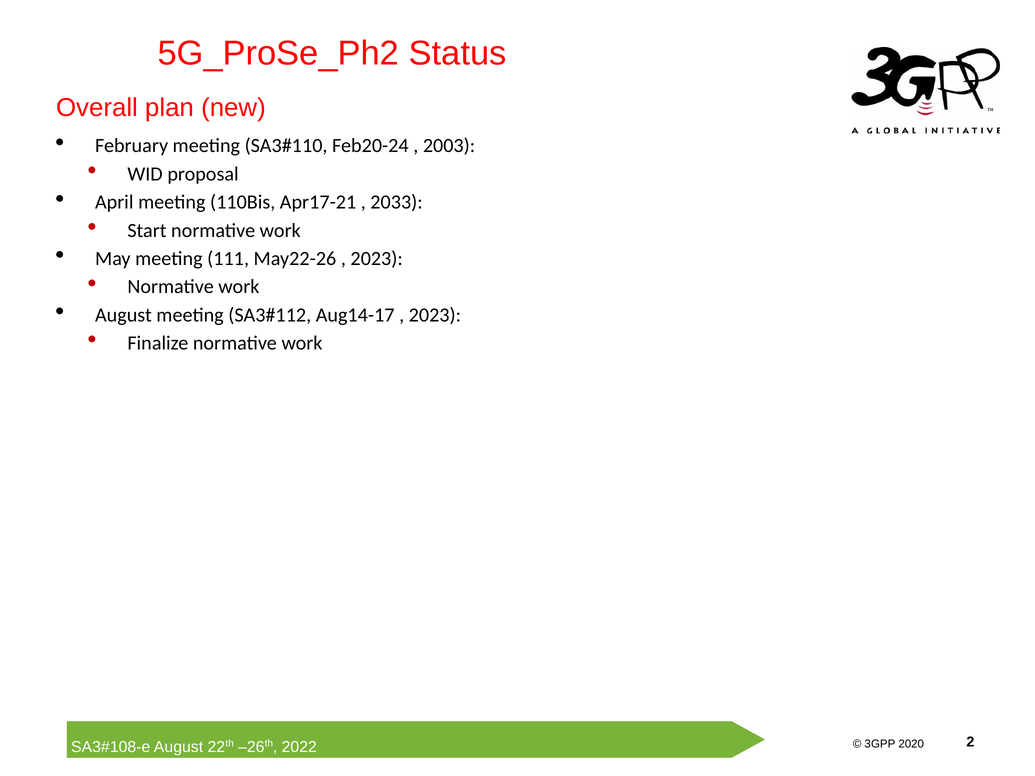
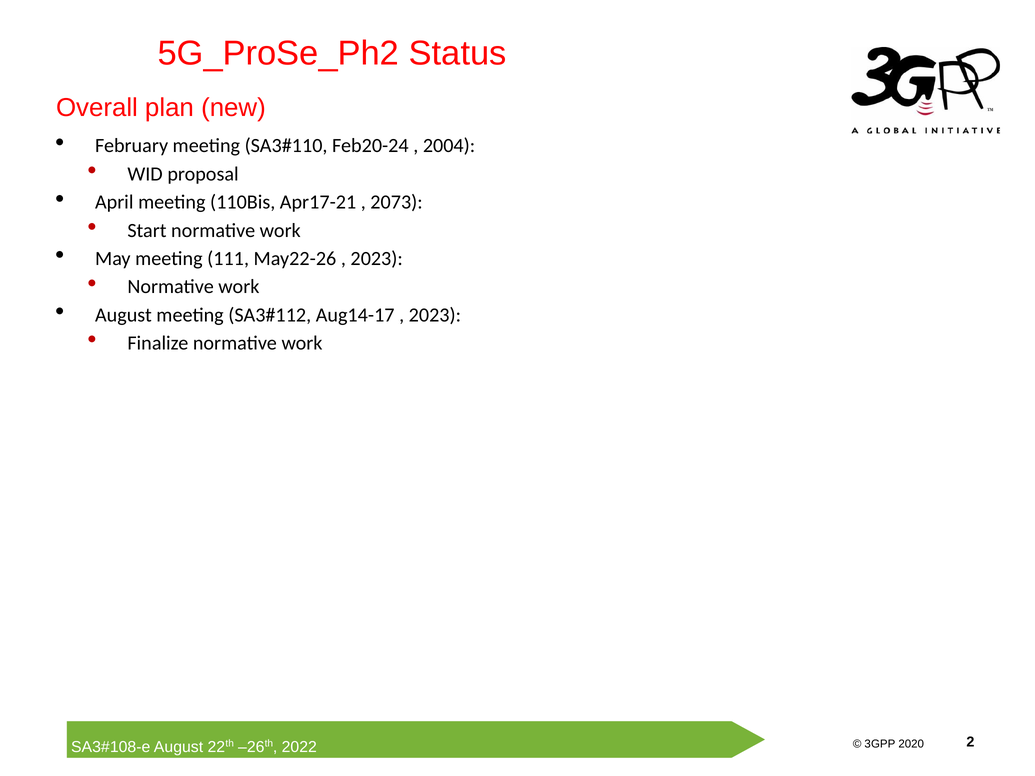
2003: 2003 -> 2004
2033: 2033 -> 2073
